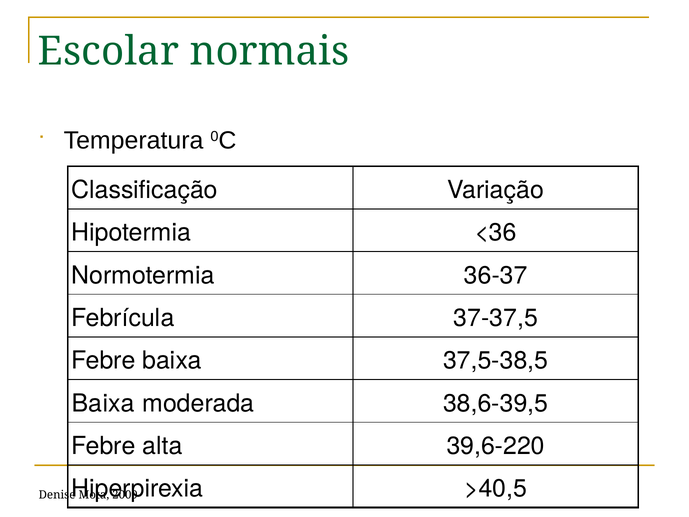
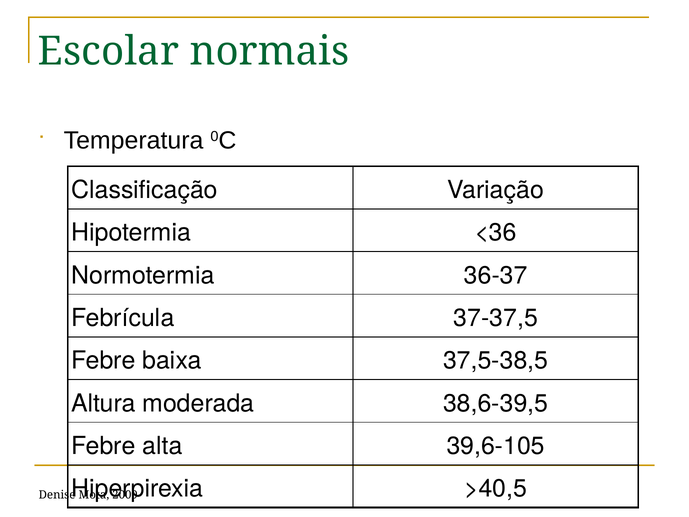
Baixa at (103, 403): Baixa -> Altura
39,6-220: 39,6-220 -> 39,6-105
